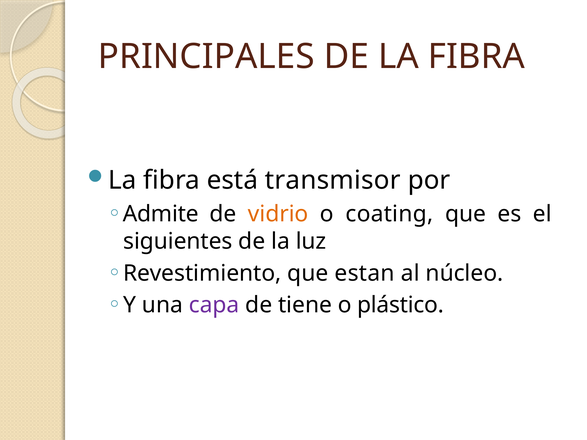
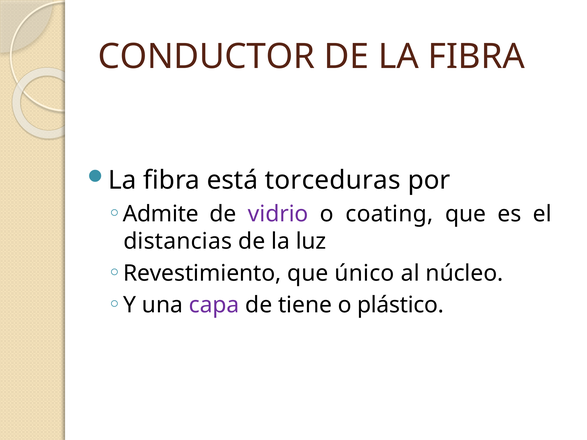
PRINCIPALES: PRINCIPALES -> CONDUCTOR
transmisor: transmisor -> torceduras
vidrio colour: orange -> purple
siguientes: siguientes -> distancias
estan: estan -> único
